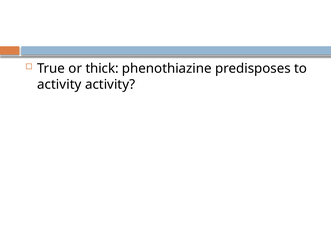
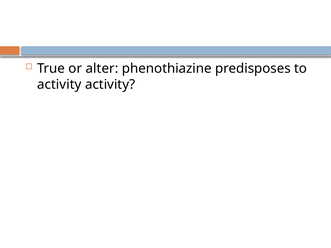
thick: thick -> alter
